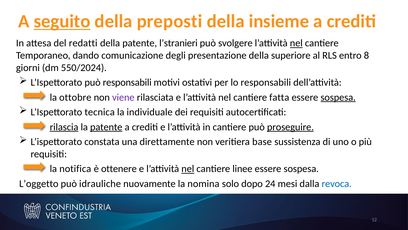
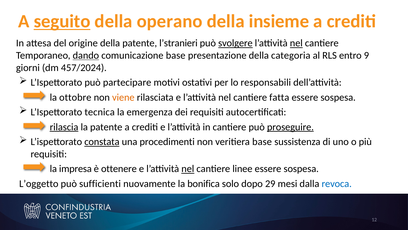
preposti: preposti -> operano
redatti: redatti -> origine
svolgere underline: none -> present
dando underline: none -> present
comunicazione degli: degli -> base
superiore: superiore -> categoria
8: 8 -> 9
550/2024: 550/2024 -> 457/2024
può responsabili: responsabili -> partecipare
viene colour: purple -> orange
sospesa at (338, 97) underline: present -> none
individuale: individuale -> emergenza
patente at (106, 127) underline: present -> none
constata underline: none -> present
direttamente: direttamente -> procedimenti
notifica: notifica -> impresa
idrauliche: idrauliche -> sufficienti
nomina: nomina -> bonifica
24: 24 -> 29
